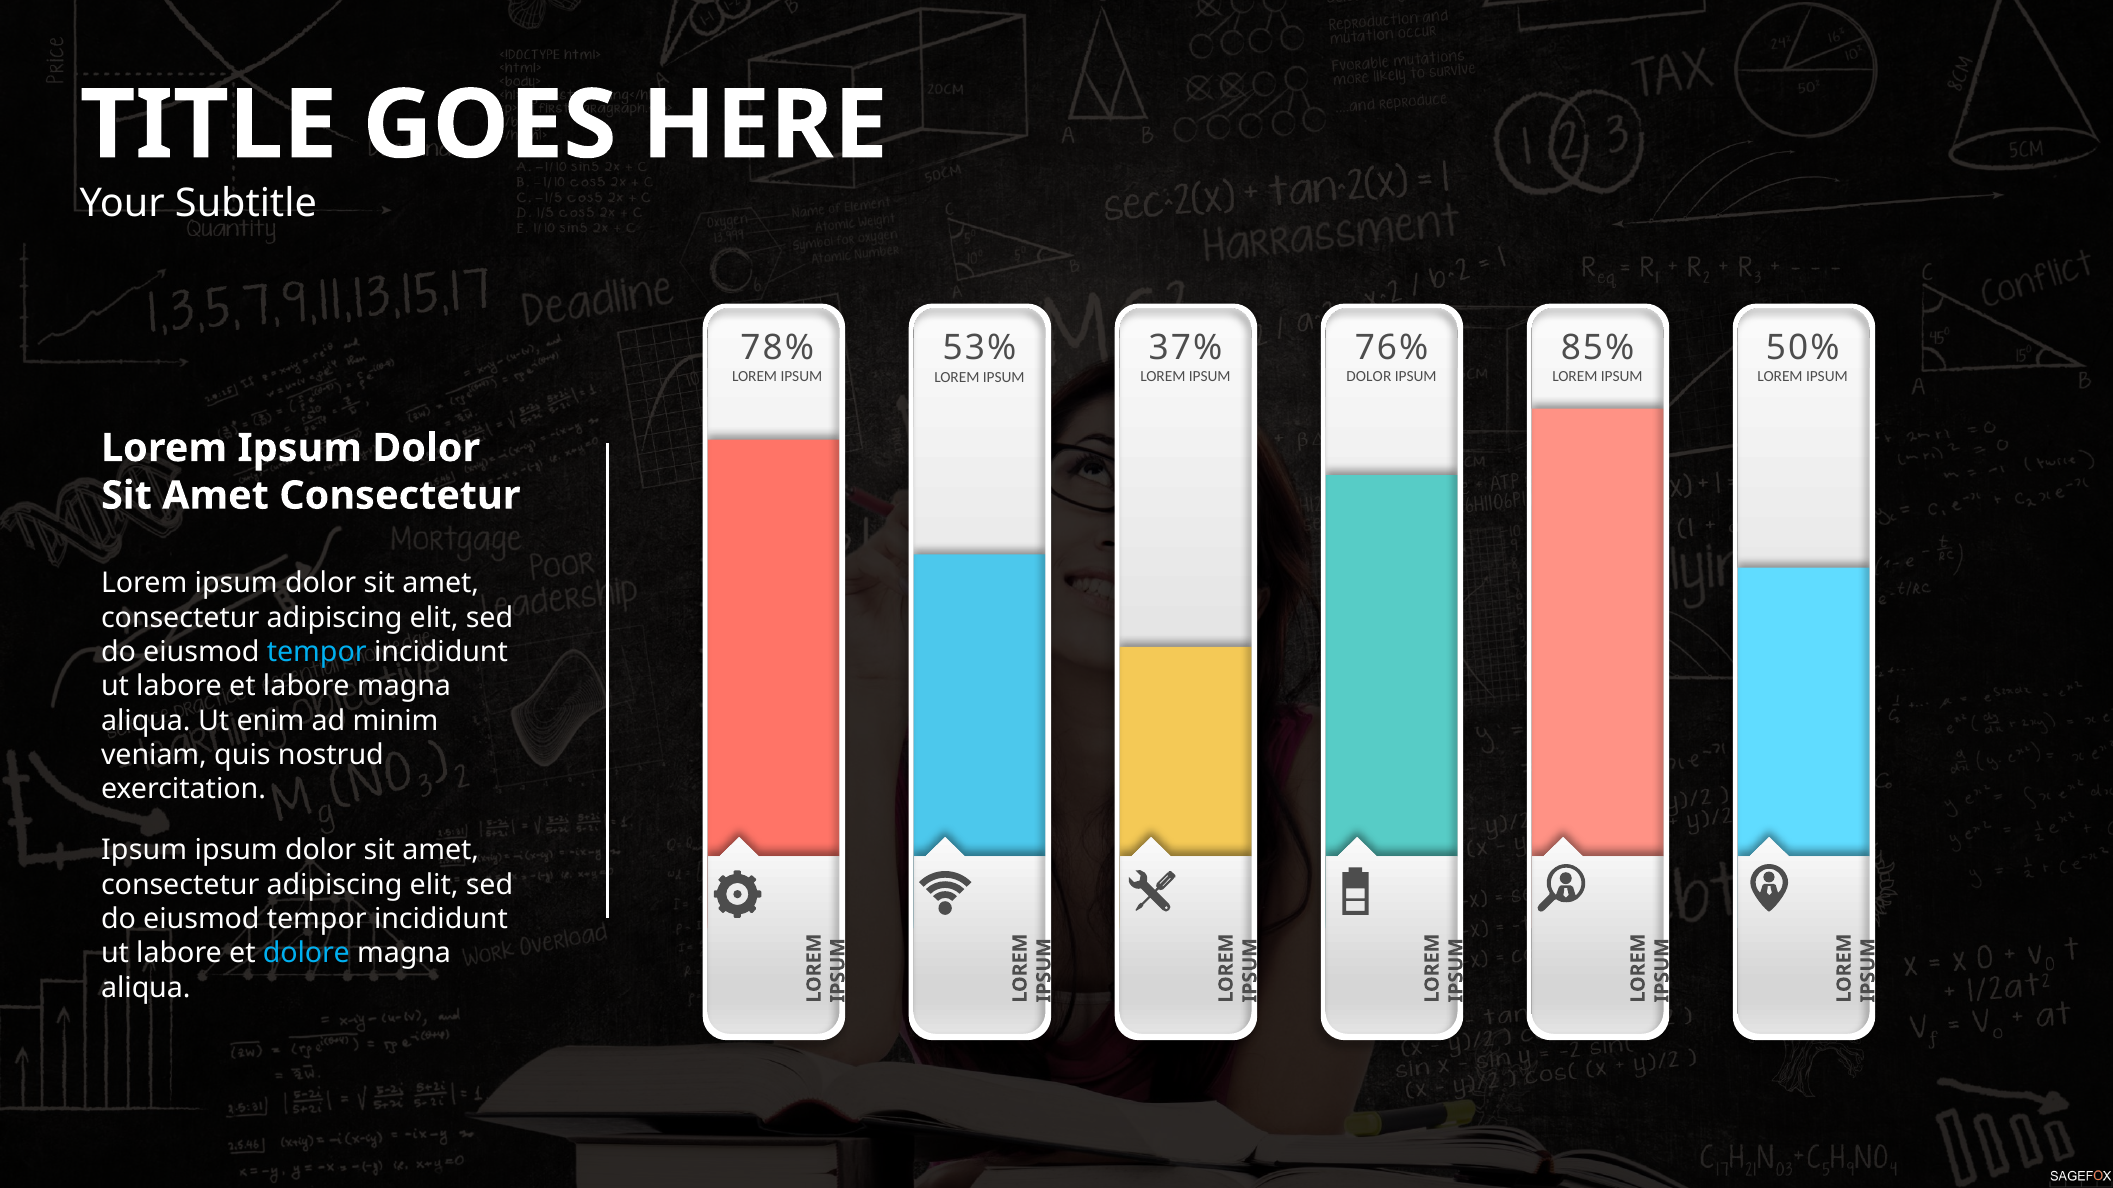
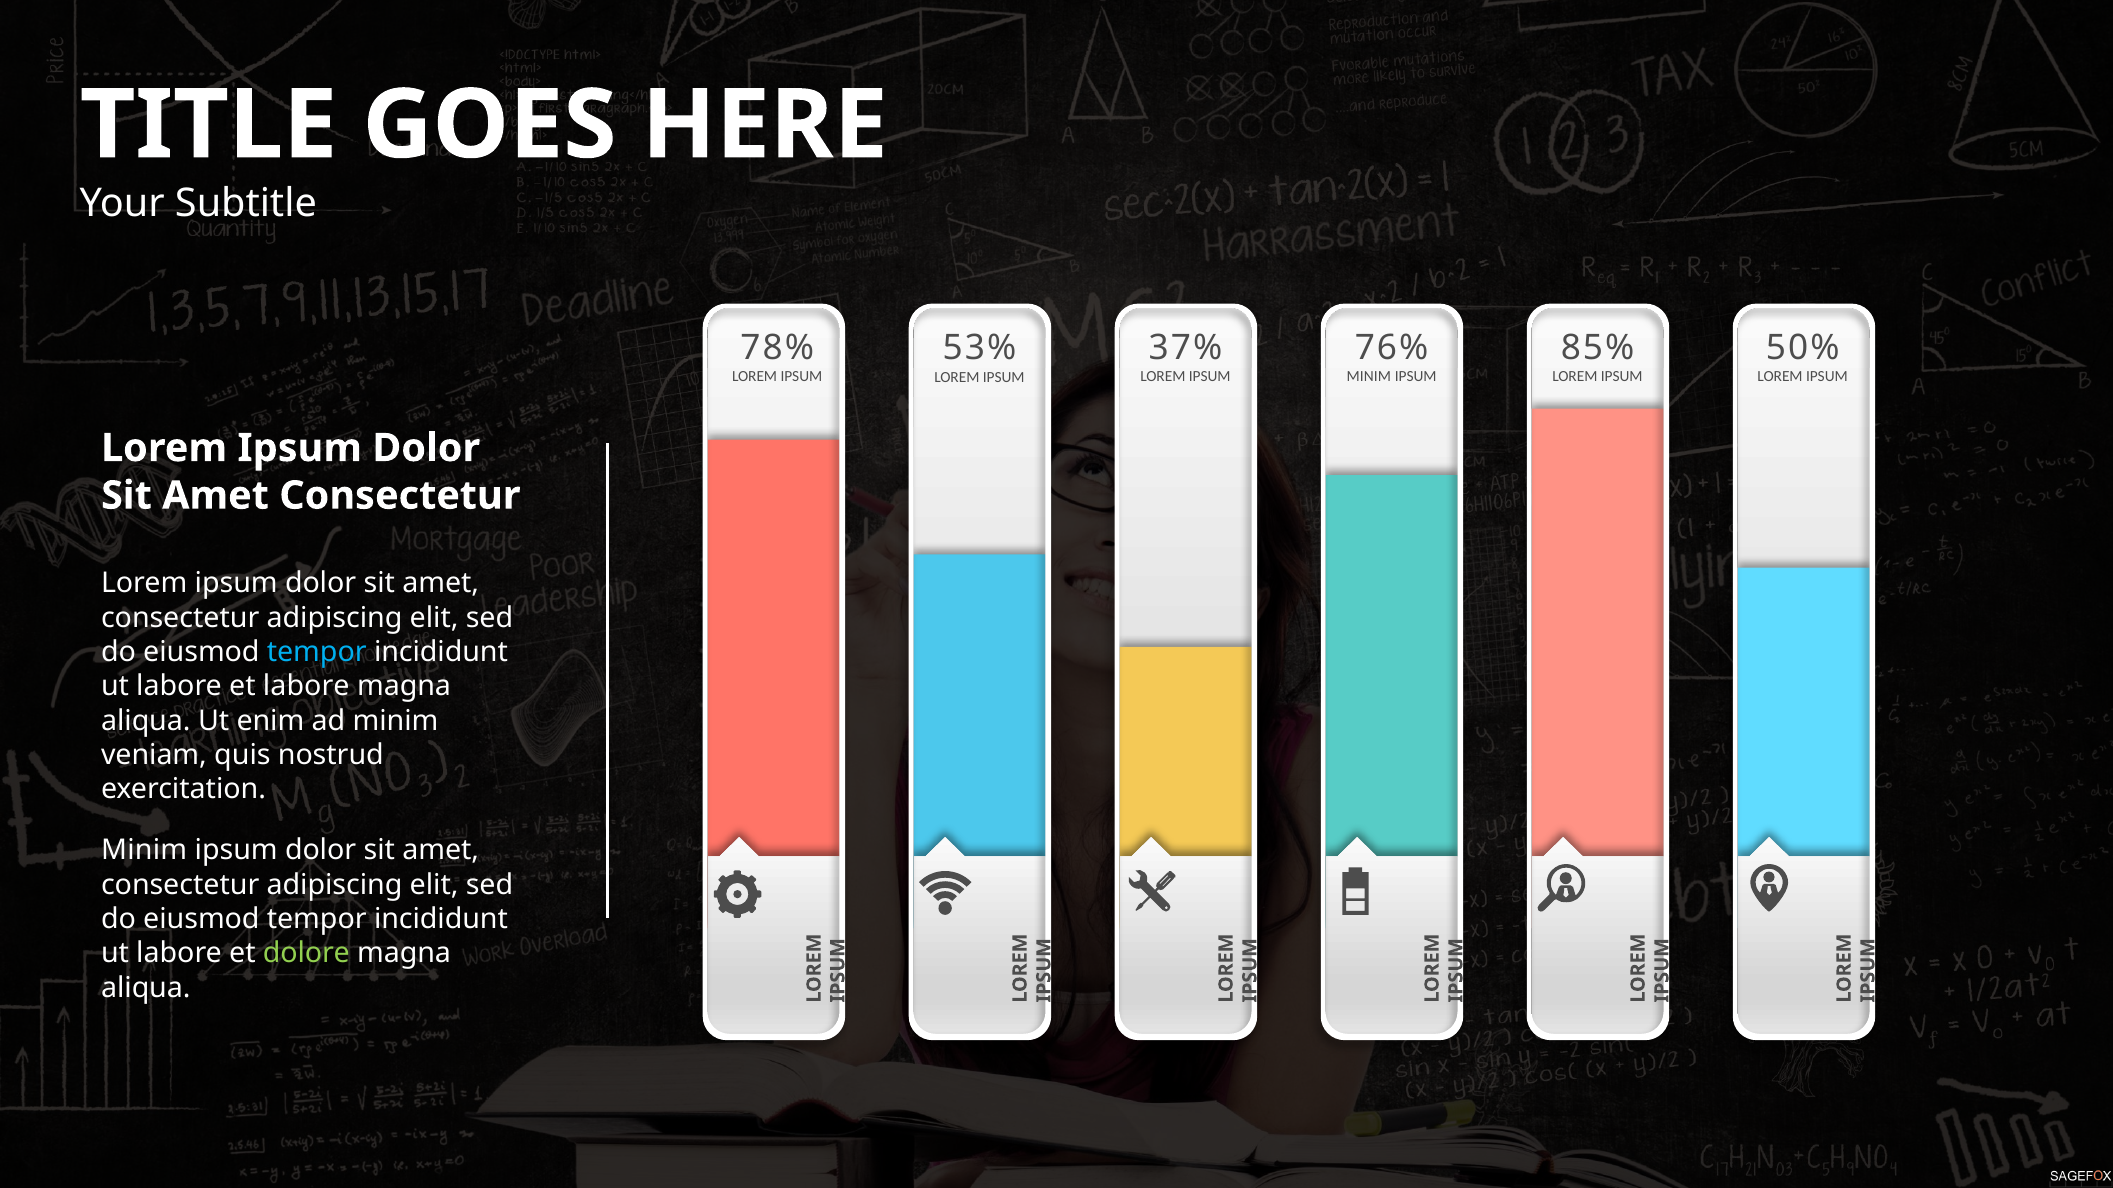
DOLOR at (1369, 377): DOLOR -> MINIM
Ipsum at (144, 851): Ipsum -> Minim
dolore colour: light blue -> light green
